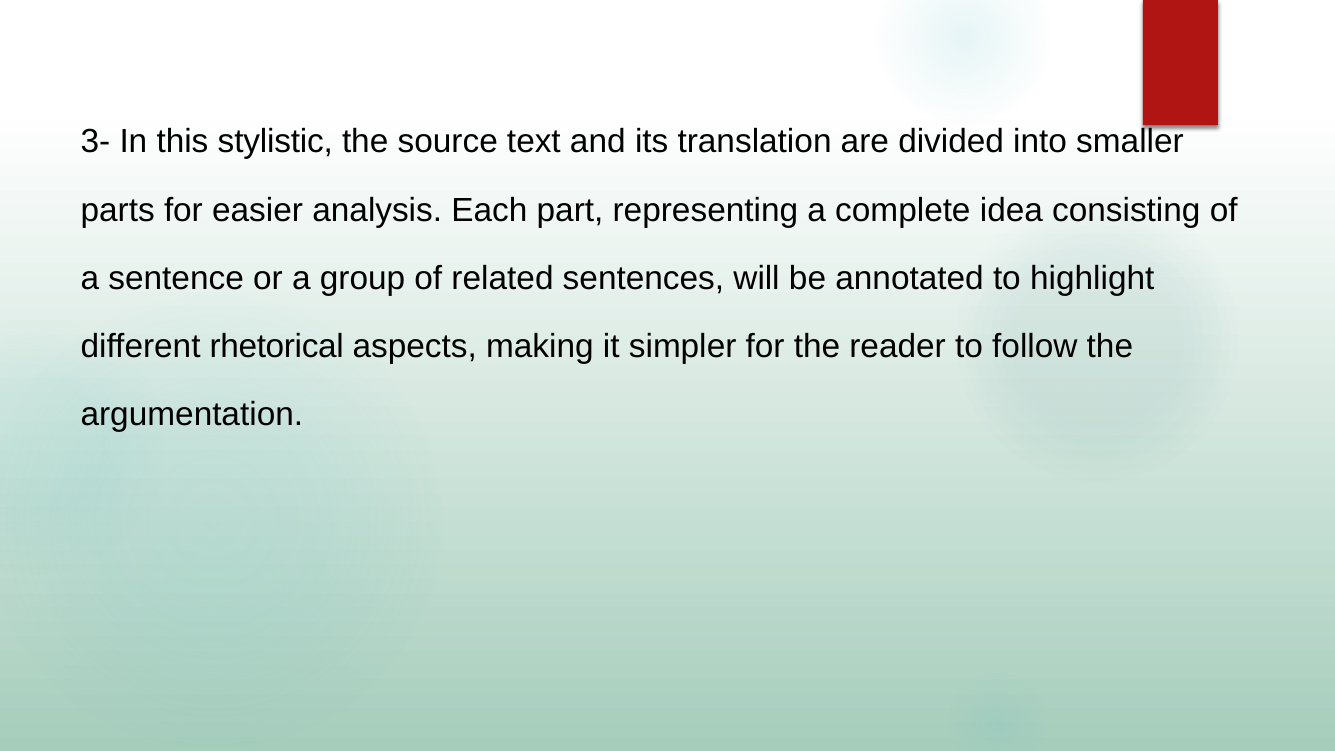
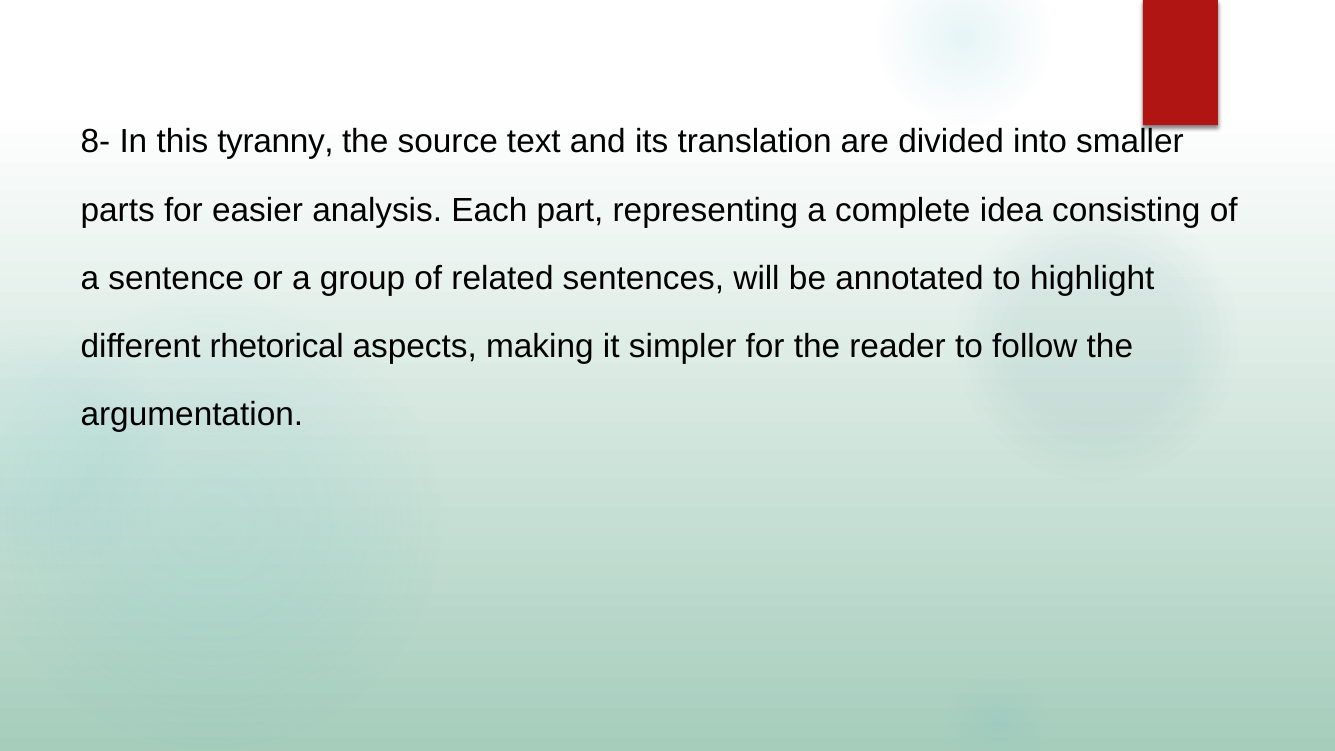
3-: 3- -> 8-
stylistic: stylistic -> tyranny
